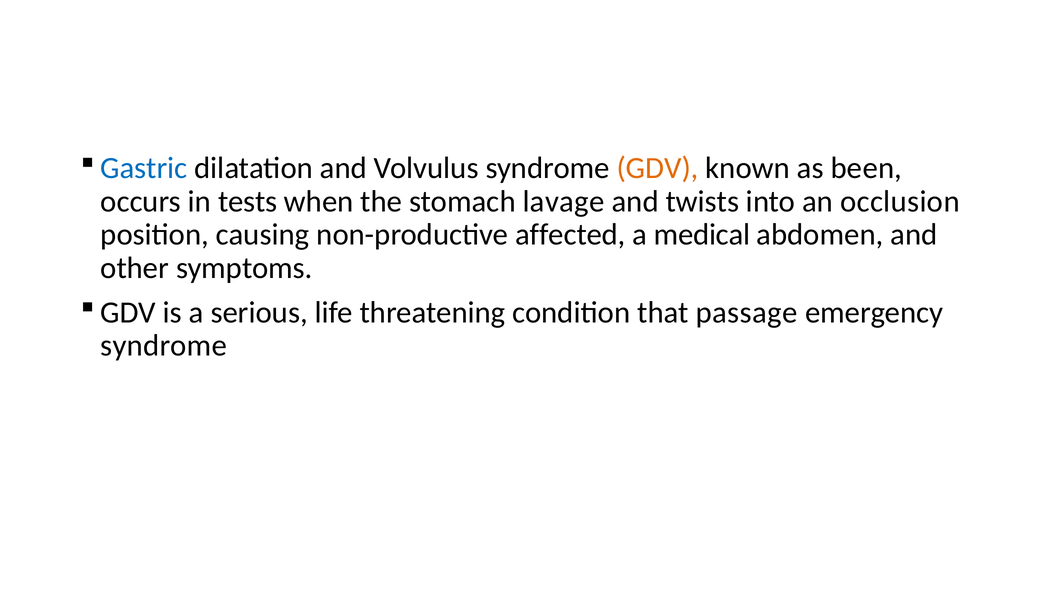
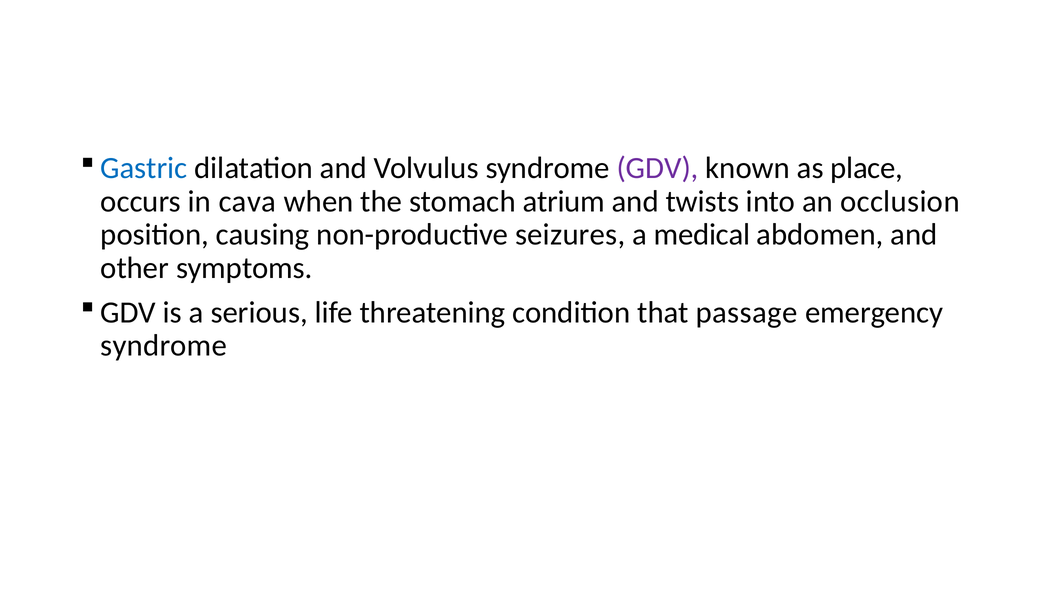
GDV at (658, 168) colour: orange -> purple
been: been -> place
tests: tests -> cava
lavage: lavage -> atrium
affected: affected -> seizures
